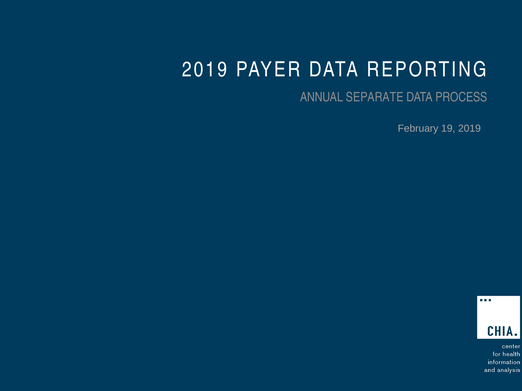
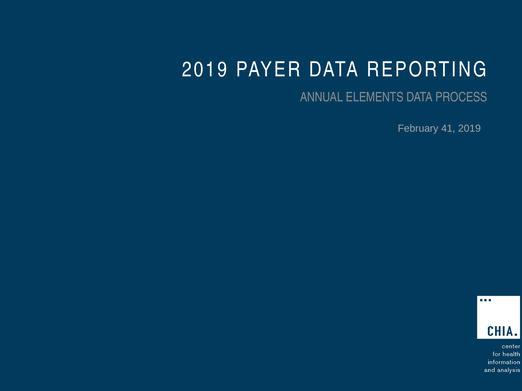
SEPARATE: SEPARATE -> ELEMENTS
19: 19 -> 41
